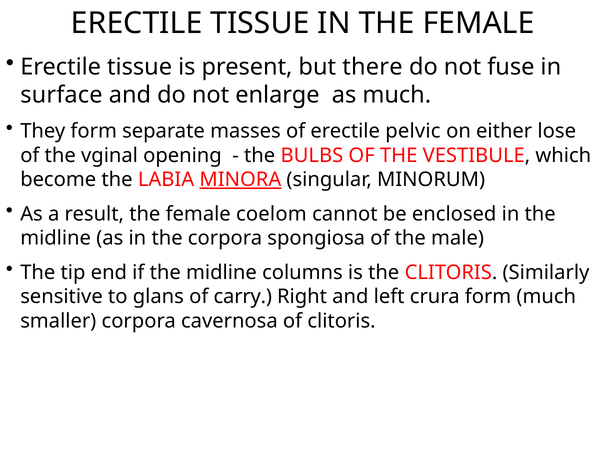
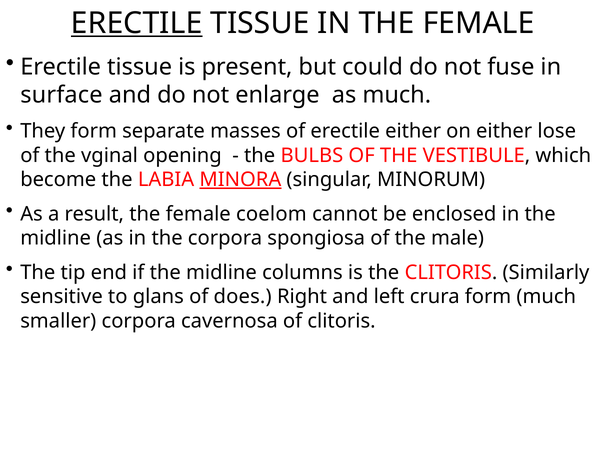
ERECTILE at (137, 23) underline: none -> present
there: there -> could
erectile pelvic: pelvic -> either
carry: carry -> does
